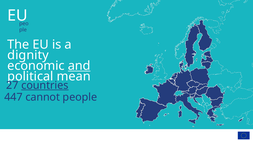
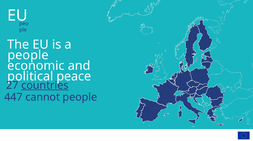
dignity at (28, 55): dignity -> people
and underline: present -> none
mean: mean -> peace
